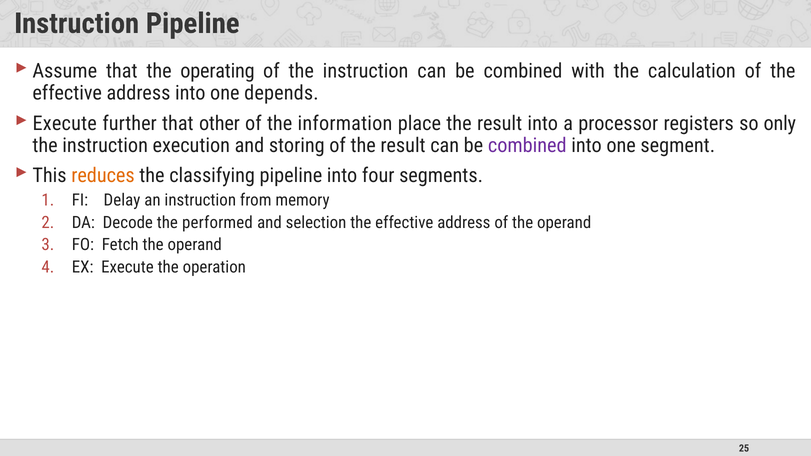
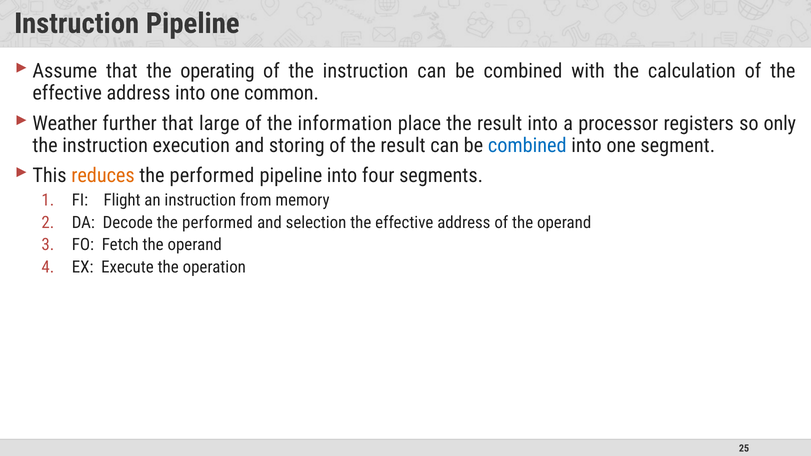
depends: depends -> common
Execute at (65, 124): Execute -> Weather
other: other -> large
combined at (527, 145) colour: purple -> blue
classifying at (212, 176): classifying -> performed
Delay: Delay -> Flight
